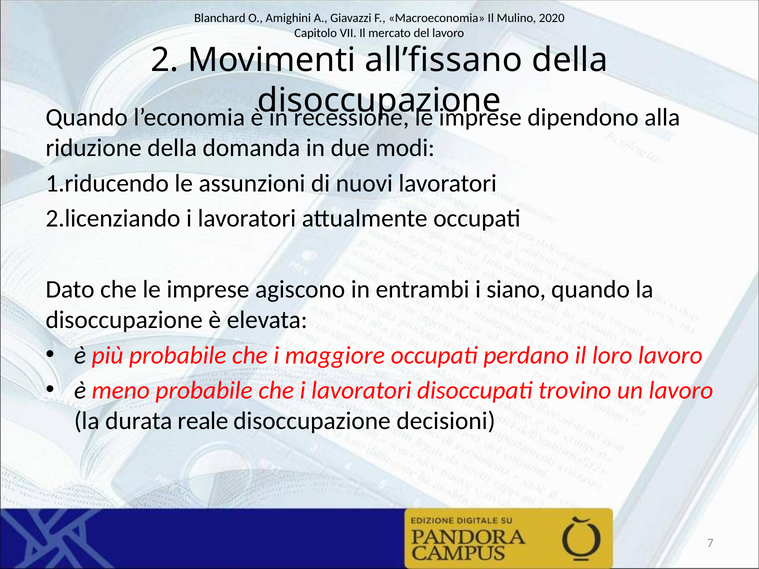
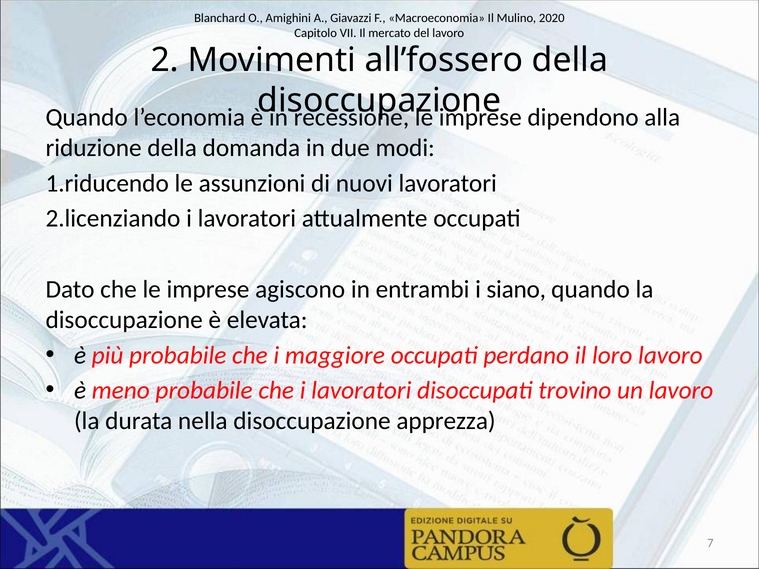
all’fissano: all’fissano -> all’fossero
reale: reale -> nella
decisioni: decisioni -> apprezza
